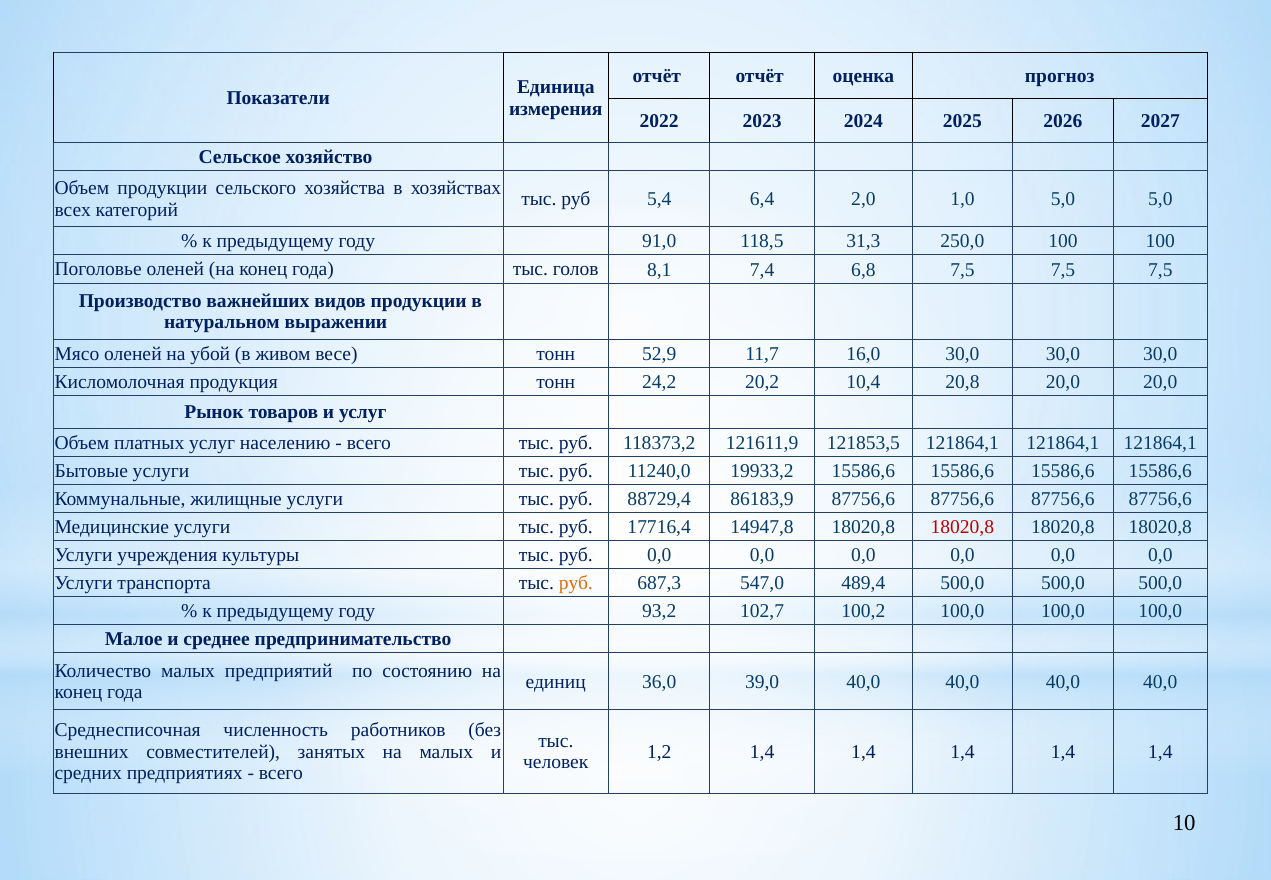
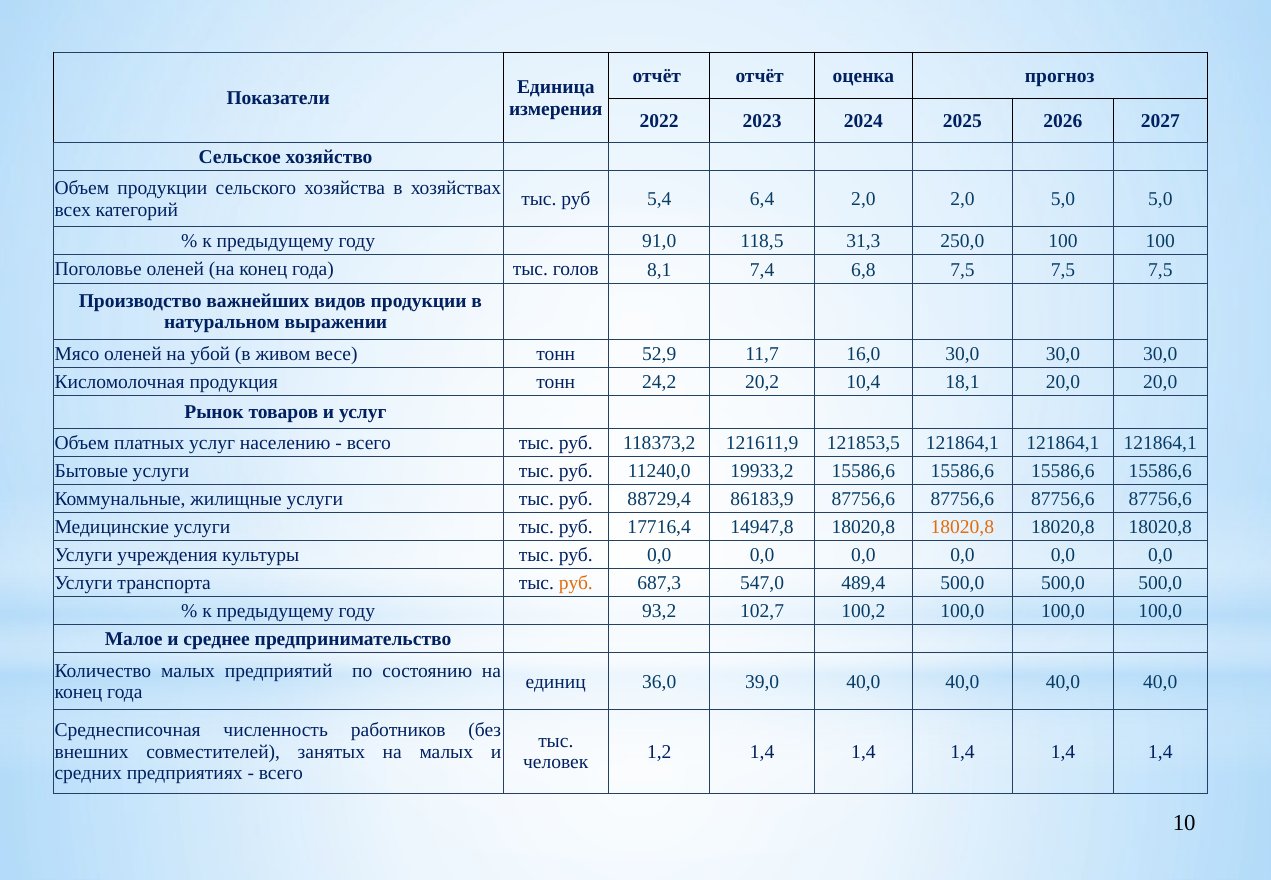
2,0 1,0: 1,0 -> 2,0
20,8: 20,8 -> 18,1
18020,8 at (962, 527) colour: red -> orange
